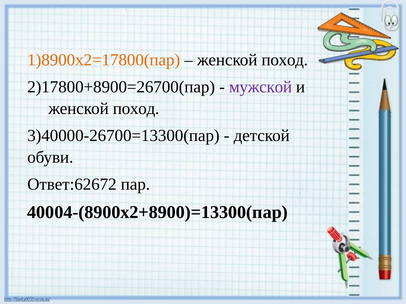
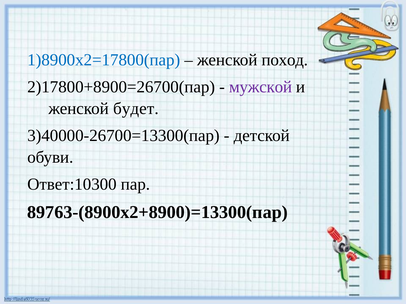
1)8900х2=17800(пар colour: orange -> blue
поход at (136, 109): поход -> будет
Ответ:62672: Ответ:62672 -> Ответ:10300
40004-(8900х2+8900)=13300(пар: 40004-(8900х2+8900)=13300(пар -> 89763-(8900х2+8900)=13300(пар
